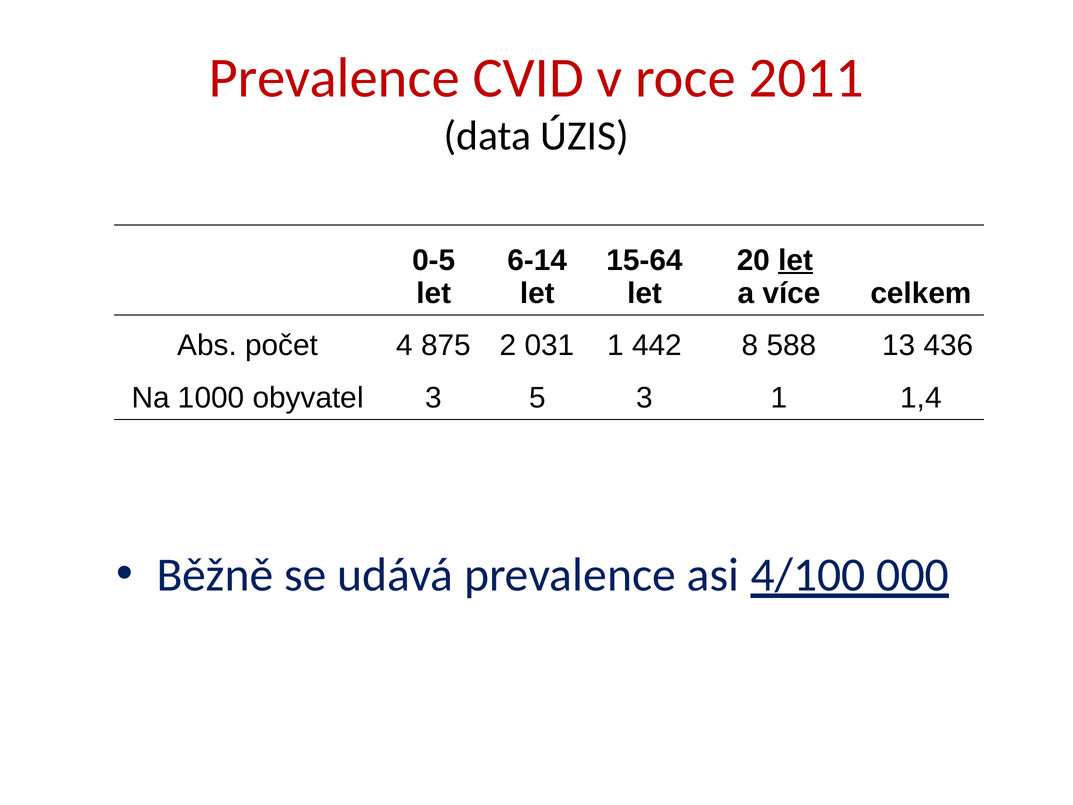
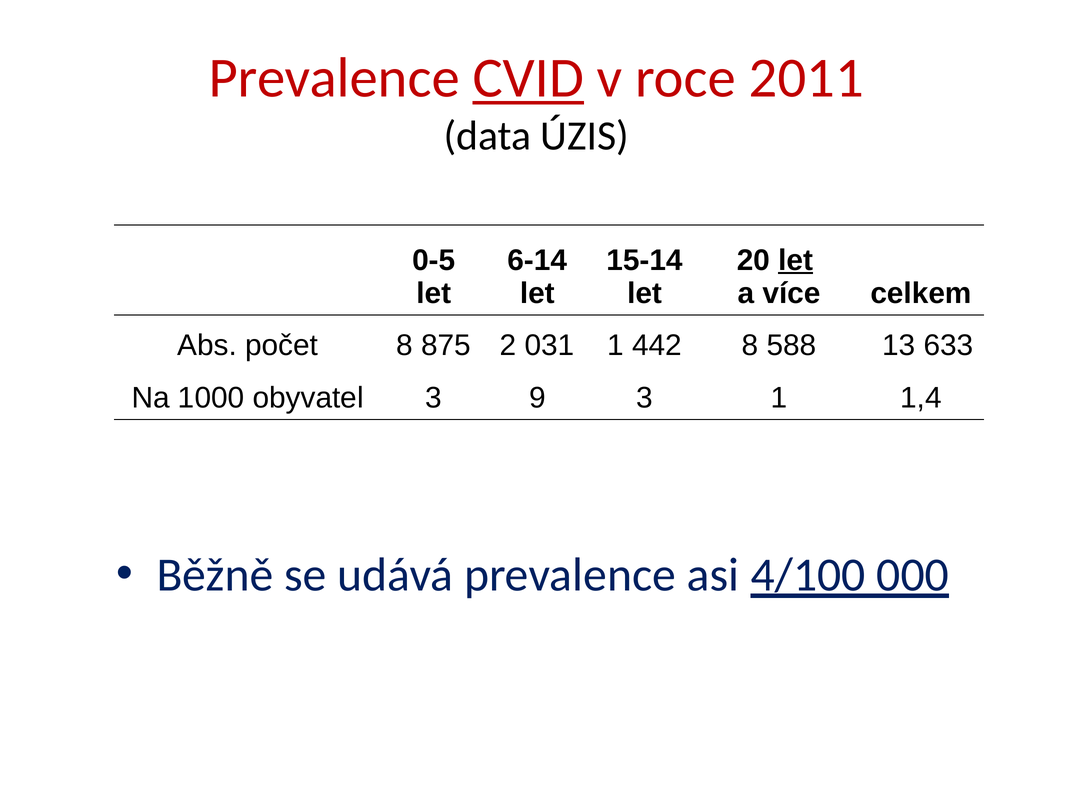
CVID underline: none -> present
15-64: 15-64 -> 15-14
počet 4: 4 -> 8
436: 436 -> 633
5: 5 -> 9
